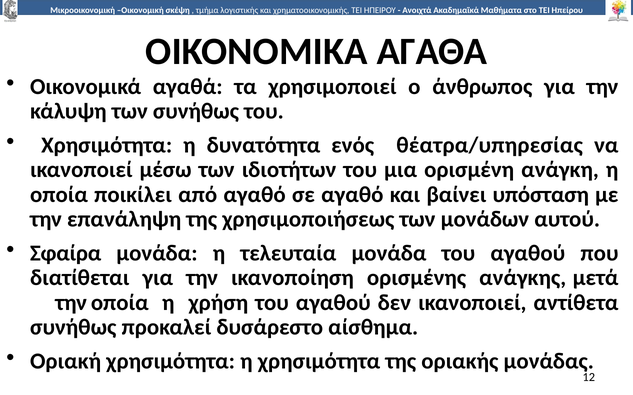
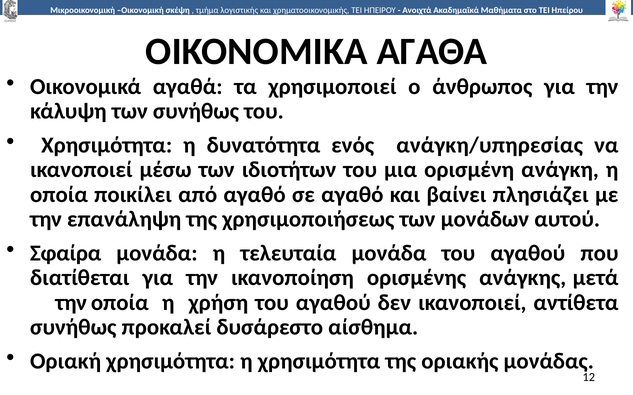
θέατρα/υπηρεσίας: θέατρα/υπηρεσίας -> ανάγκη/υπηρεσίας
υπόσταση: υπόσταση -> πλησιάζει
